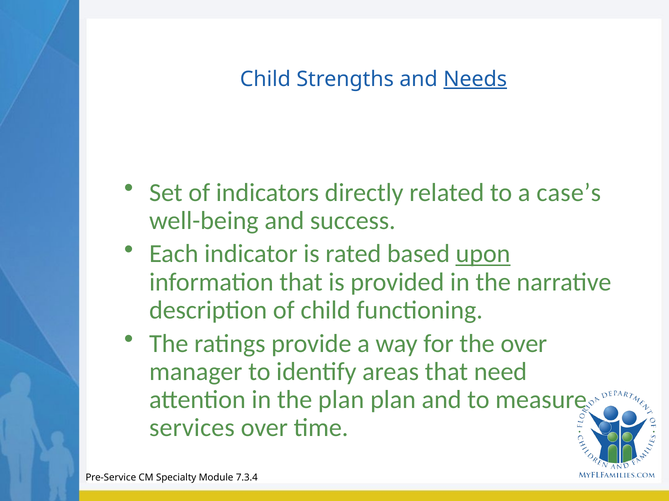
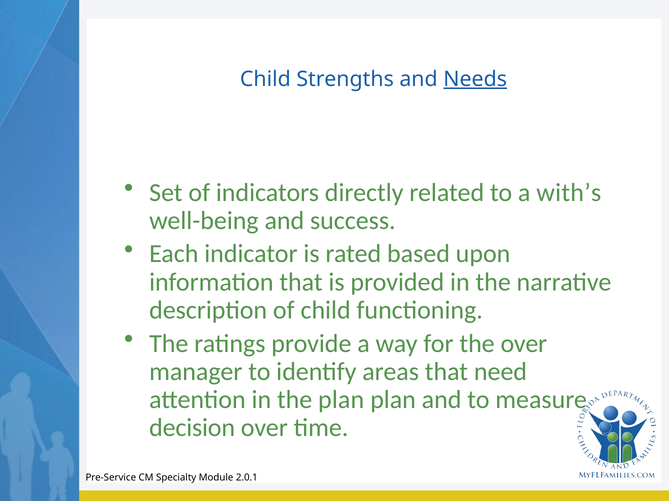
case’s: case’s -> with’s
upon underline: present -> none
services: services -> decision
7.3.4: 7.3.4 -> 2.0.1
